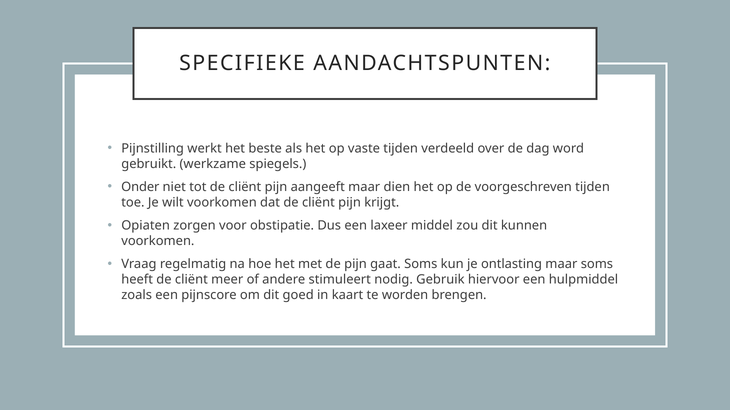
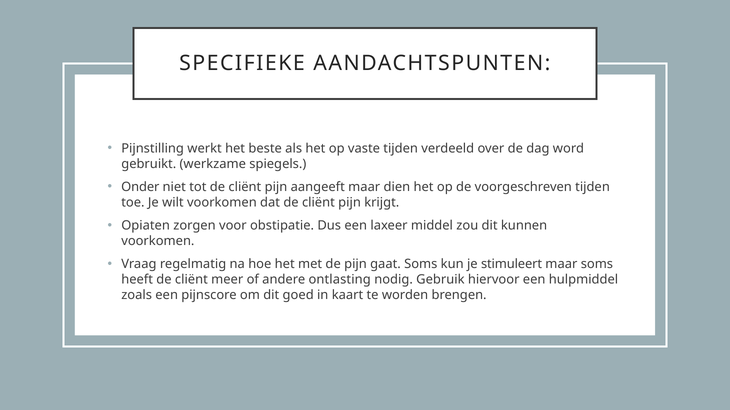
ontlasting: ontlasting -> stimuleert
stimuleert: stimuleert -> ontlasting
